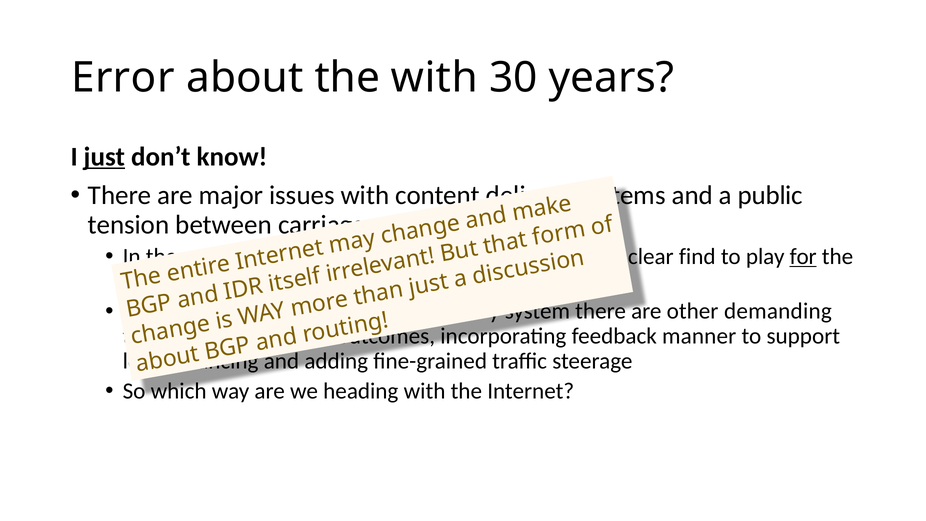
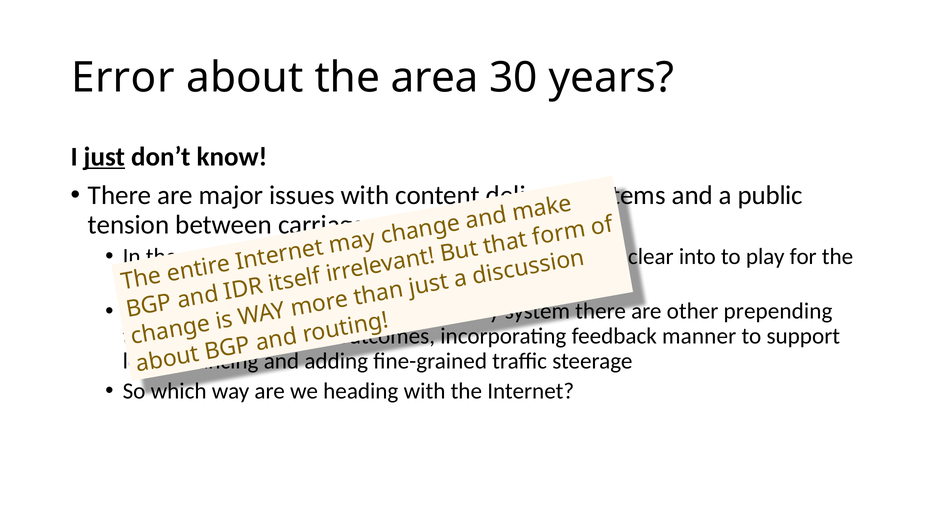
the with: with -> area
find: find -> into
for underline: present -> none
demanding: demanding -> prepending
